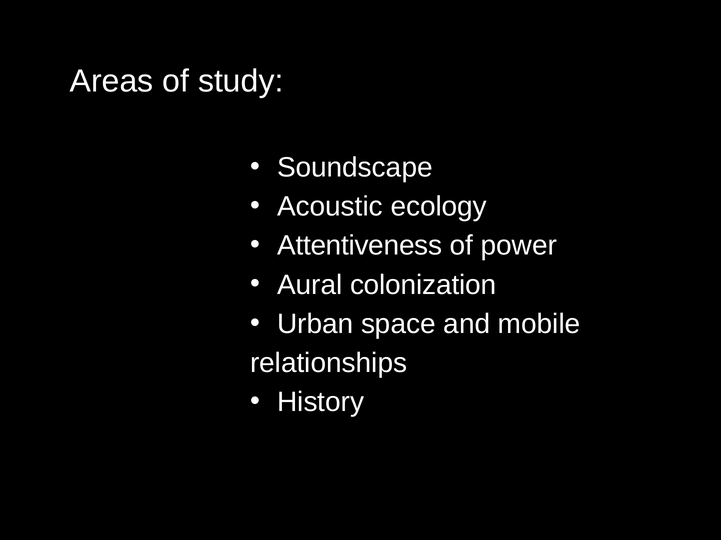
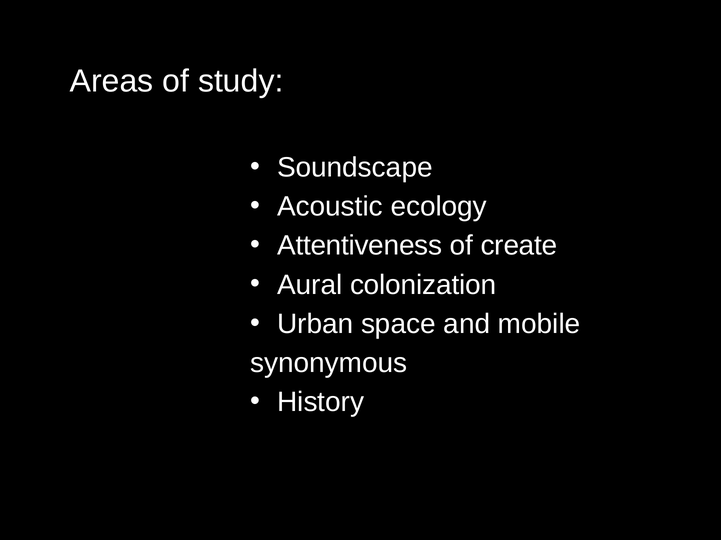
power: power -> create
relationships: relationships -> synonymous
